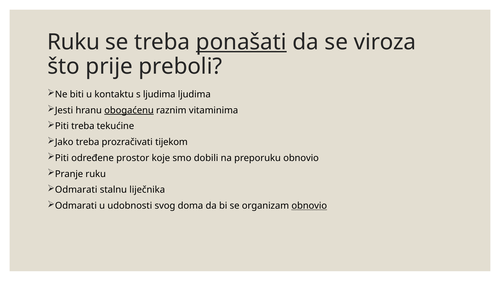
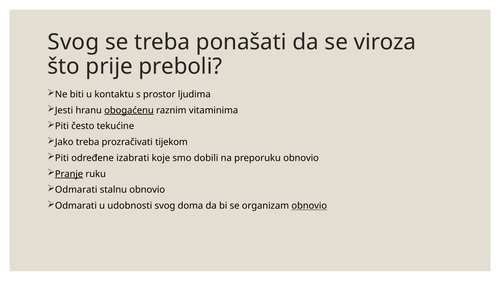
Ruku at (74, 42): Ruku -> Svog
ponašati underline: present -> none
s ljudima: ljudima -> prostor
Piti treba: treba -> često
prostor: prostor -> izabrati
Pranje underline: none -> present
stalnu liječnika: liječnika -> obnovio
